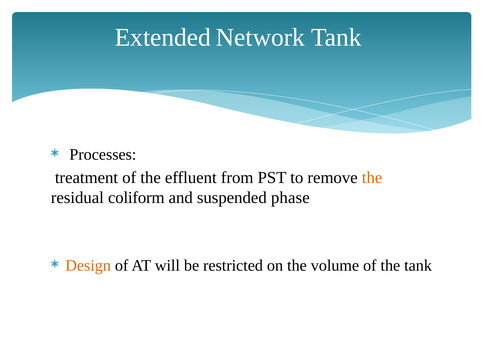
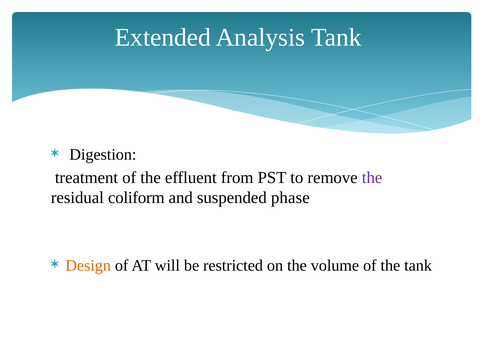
Network: Network -> Analysis
Processes: Processes -> Digestion
the at (372, 178) colour: orange -> purple
